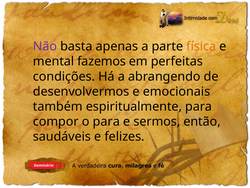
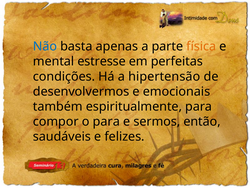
Não colour: purple -> blue
fazemos: fazemos -> estresse
abrangendo: abrangendo -> hipertensão
